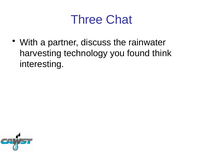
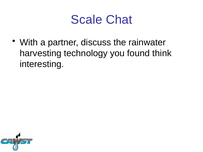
Three: Three -> Scale
